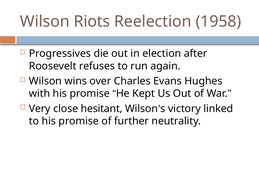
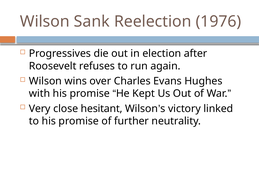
Riots: Riots -> Sank
1958: 1958 -> 1976
